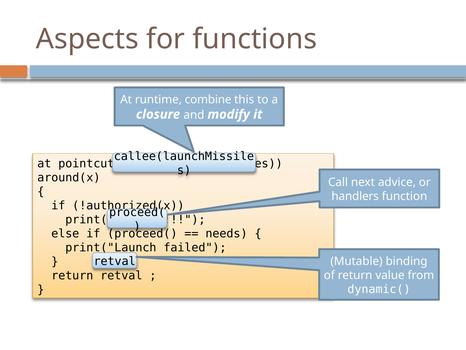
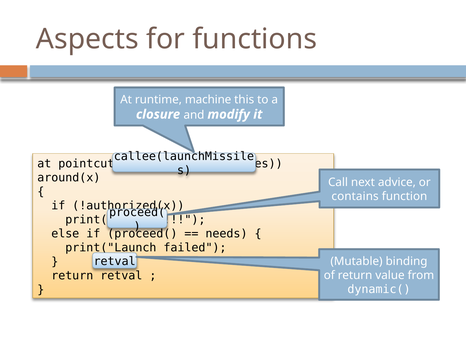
combine: combine -> machine
handlers: handlers -> contains
